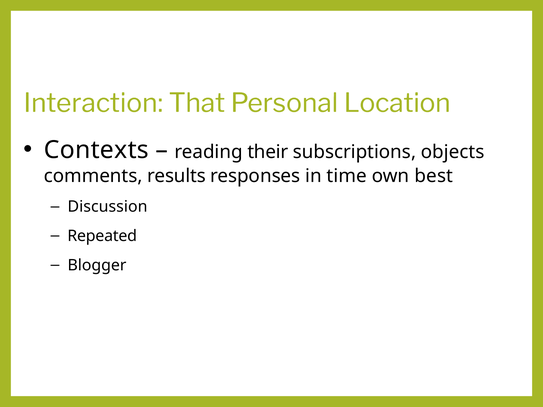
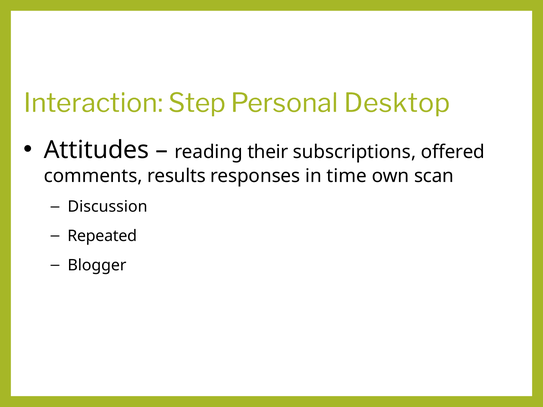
That: That -> Step
Location: Location -> Desktop
Contexts: Contexts -> Attitudes
objects: objects -> offered
best: best -> scan
